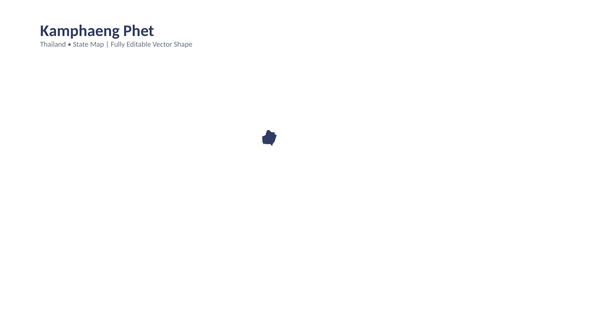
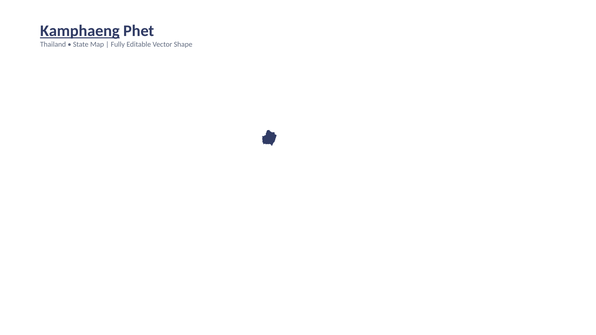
Kamphaeng underline: none -> present
